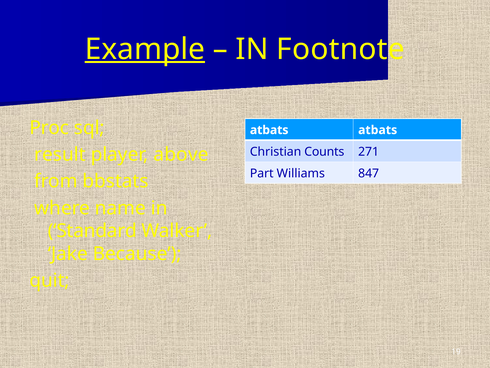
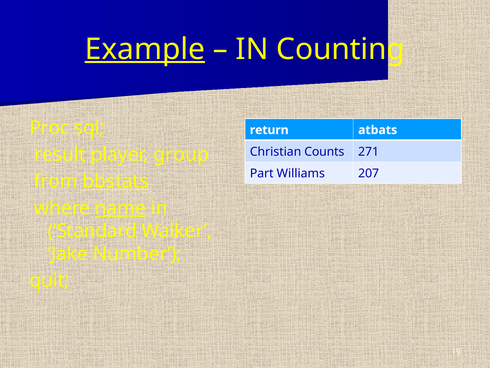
Footnote: Footnote -> Counting
atbats at (269, 130): atbats -> return
above: above -> group
847: 847 -> 207
bbstats underline: none -> present
name underline: none -> present
Because: Because -> Number
